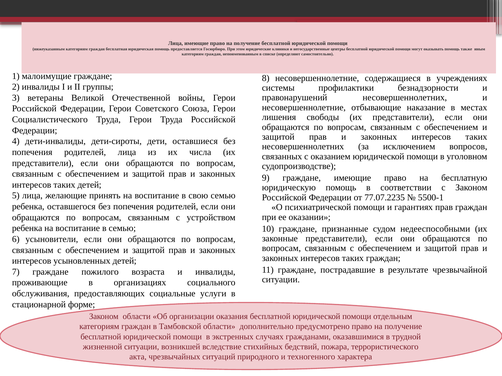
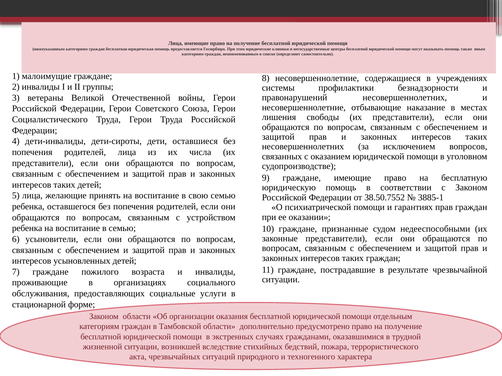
77.07.2235: 77.07.2235 -> 38.50.7552
5500-1: 5500-1 -> 3885-1
